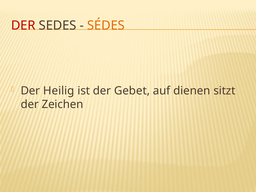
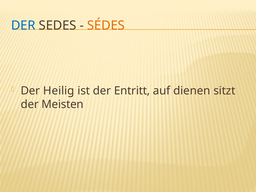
DER at (23, 25) colour: red -> blue
Gebet: Gebet -> Entritt
Zeichen: Zeichen -> Meisten
